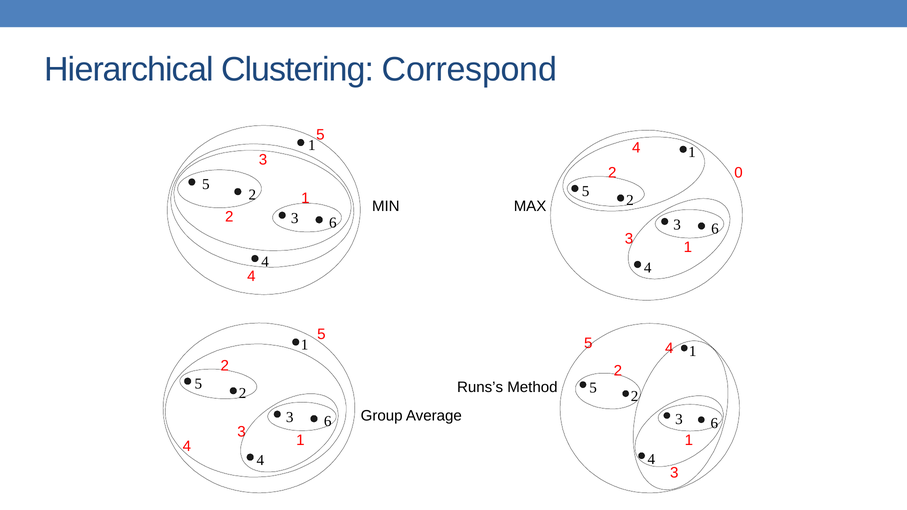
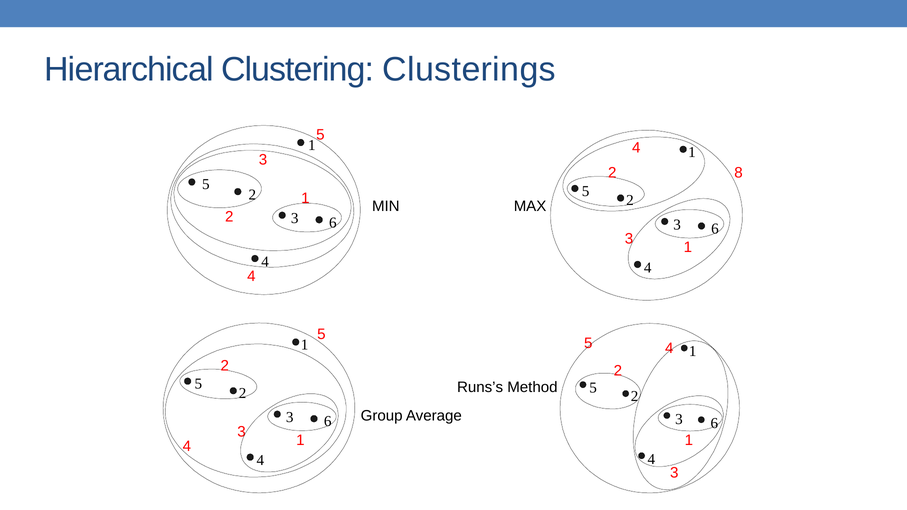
Correspond: Correspond -> Clusterings
0: 0 -> 8
